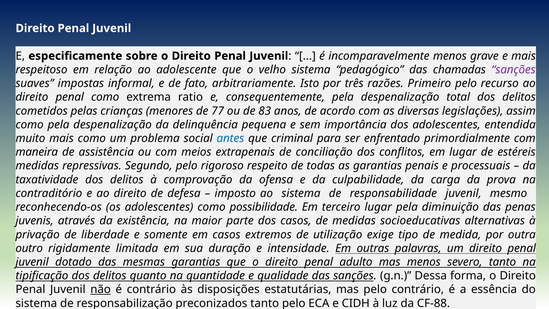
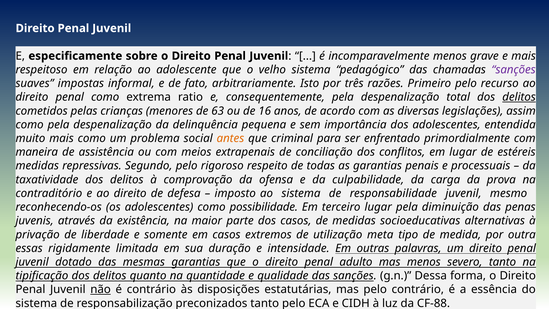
delitos at (519, 97) underline: none -> present
77: 77 -> 63
83: 83 -> 16
antes colour: blue -> orange
exige: exige -> meta
outro: outro -> essas
